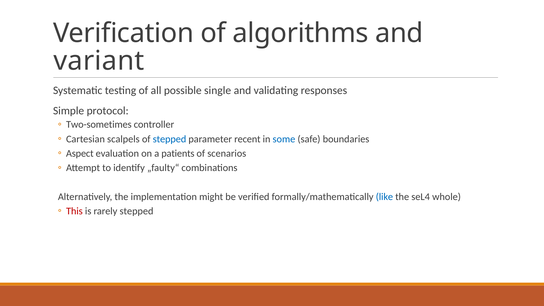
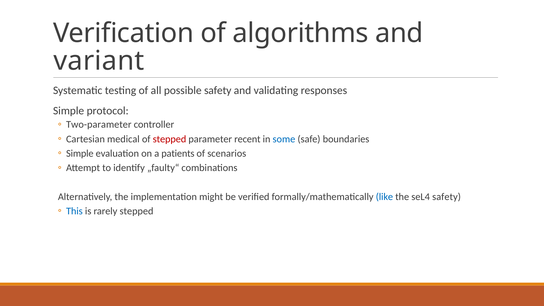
possible single: single -> safety
Two-sometimes: Two-sometimes -> Two-parameter
scalpels: scalpels -> medical
stepped at (169, 139) colour: blue -> red
Aspect at (80, 153): Aspect -> Simple
seL4 whole: whole -> safety
This colour: red -> blue
